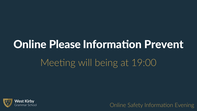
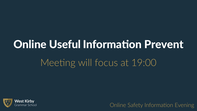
Please: Please -> Useful
being: being -> focus
